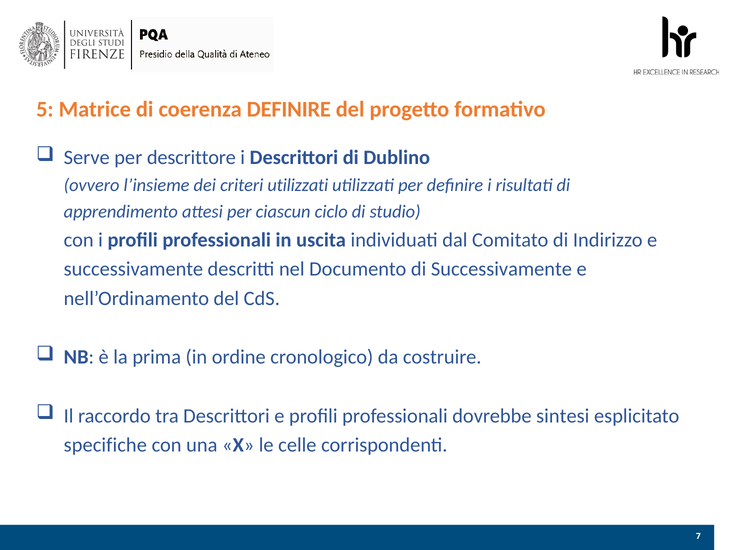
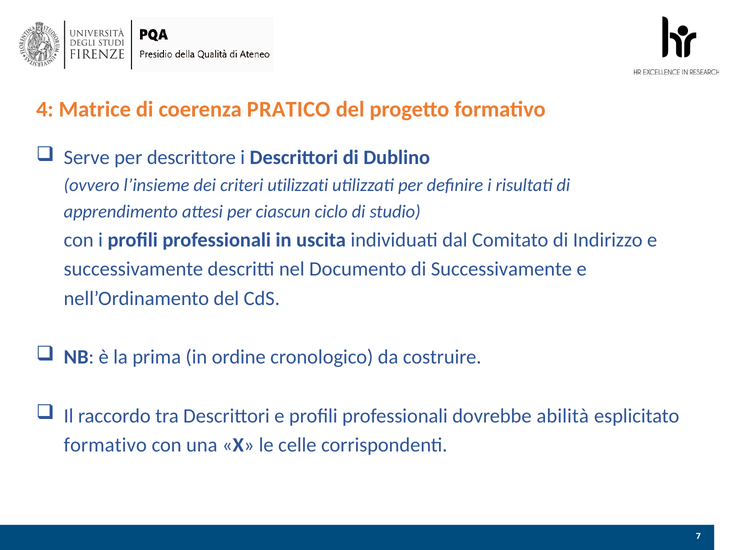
5: 5 -> 4
coerenza DEFINIRE: DEFINIRE -> PRATICO
sintesi: sintesi -> abilità
specifiche at (105, 446): specifiche -> formativo
